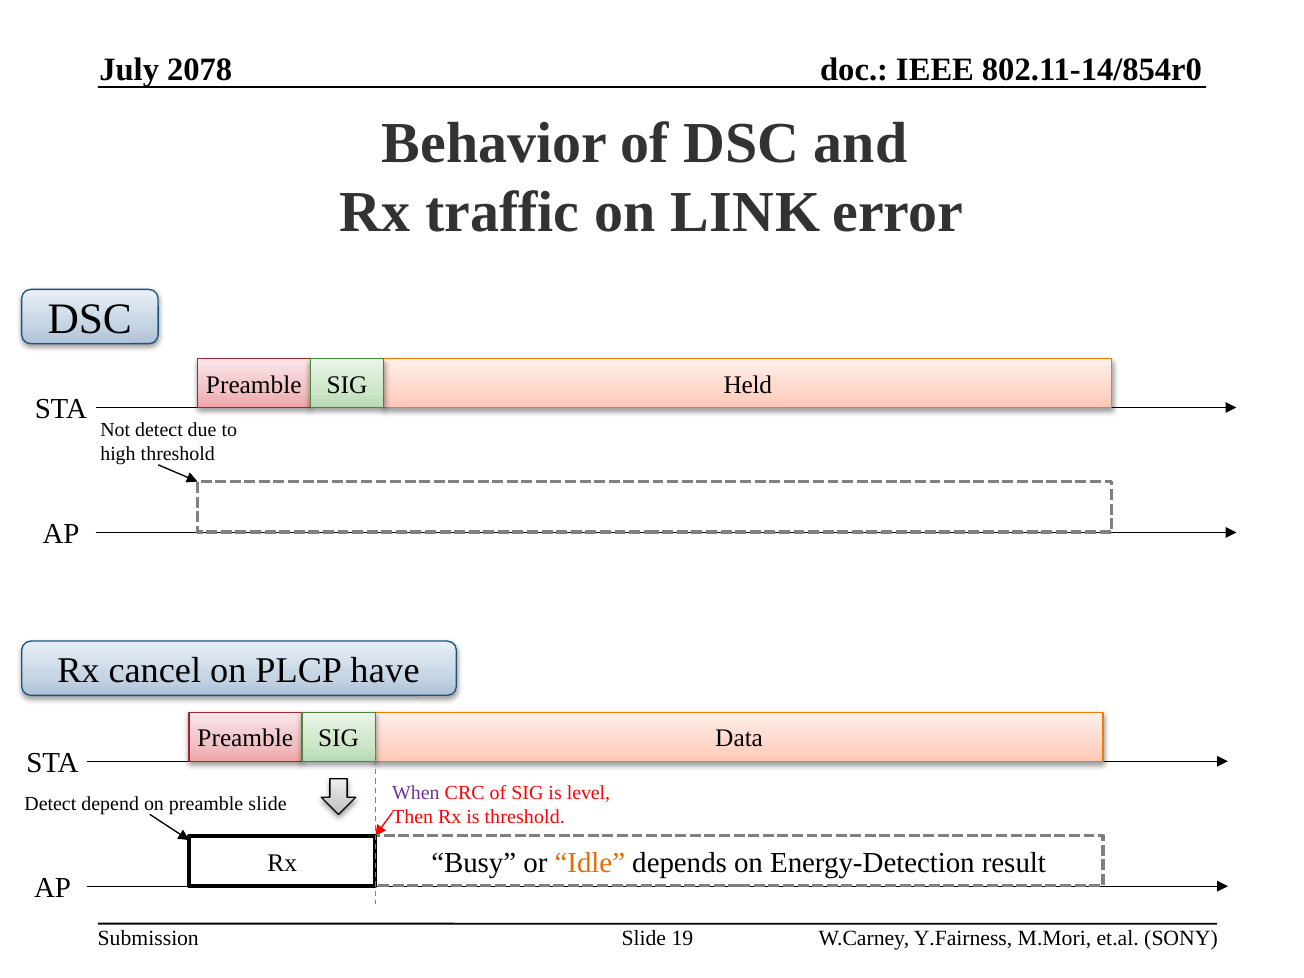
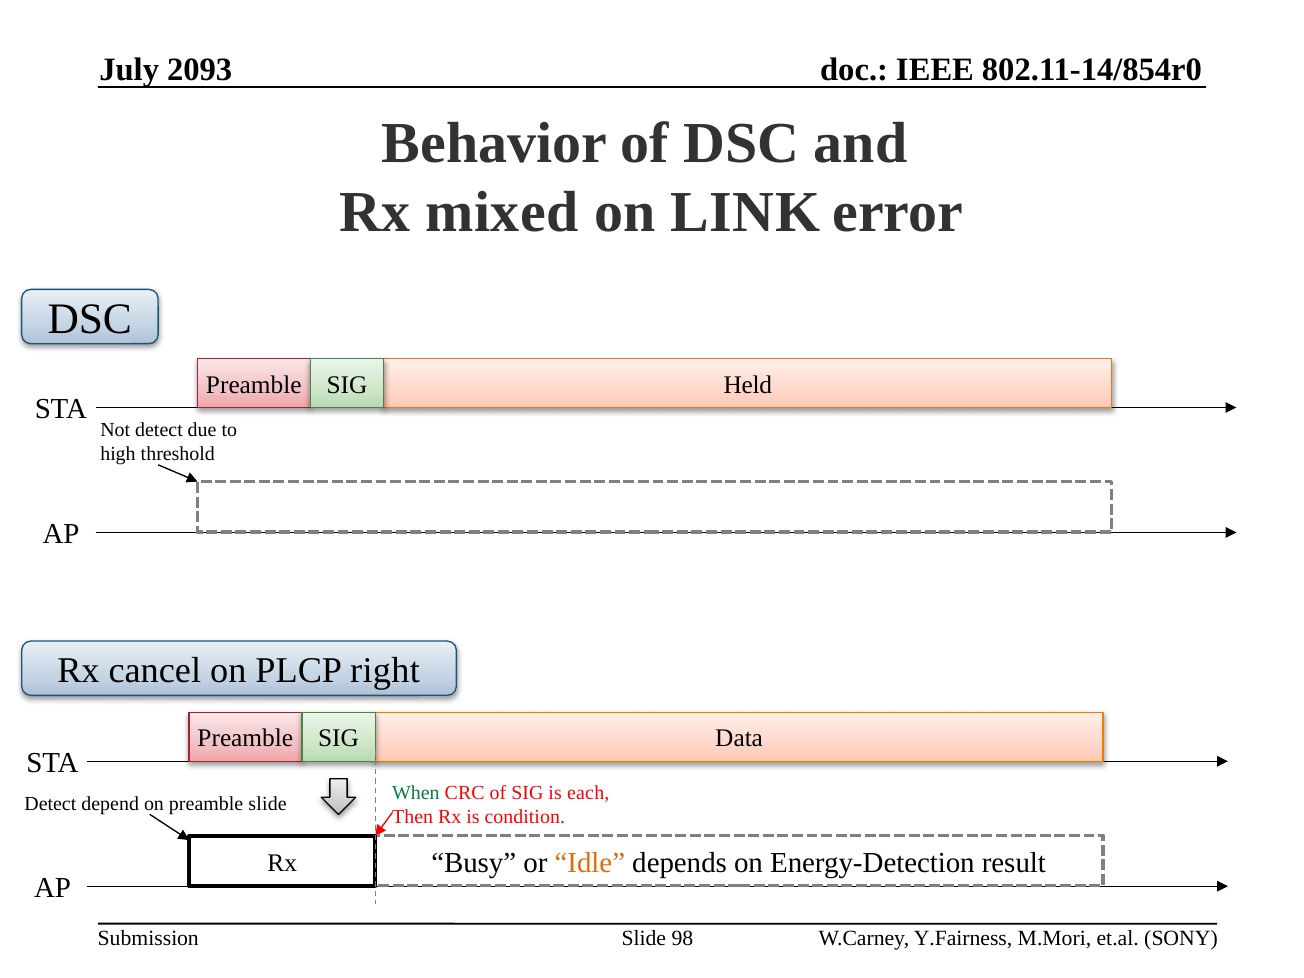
2078: 2078 -> 2093
traffic: traffic -> mixed
have: have -> right
When colour: purple -> green
level: level -> each
is threshold: threshold -> condition
19: 19 -> 98
